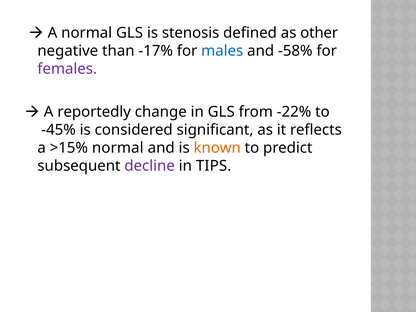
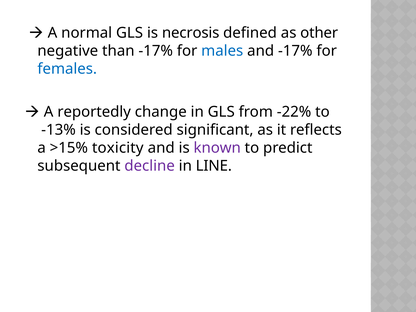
stenosis: stenosis -> necrosis
and -58%: -58% -> -17%
females colour: purple -> blue
-45%: -45% -> -13%
>15% normal: normal -> toxicity
known colour: orange -> purple
TIPS: TIPS -> LINE
